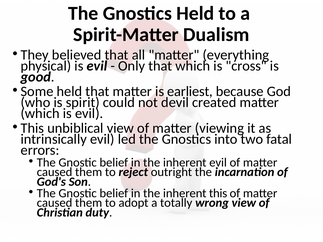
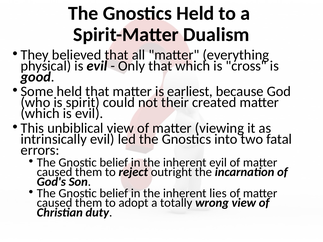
devil: devil -> their
inherent this: this -> lies
